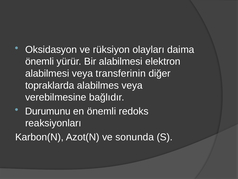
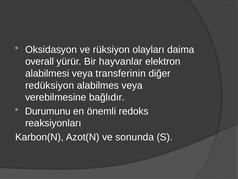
önemli at (40, 61): önemli -> overall
Bir alabilmesi: alabilmesi -> hayvanlar
topraklarda: topraklarda -> redüksiyon
